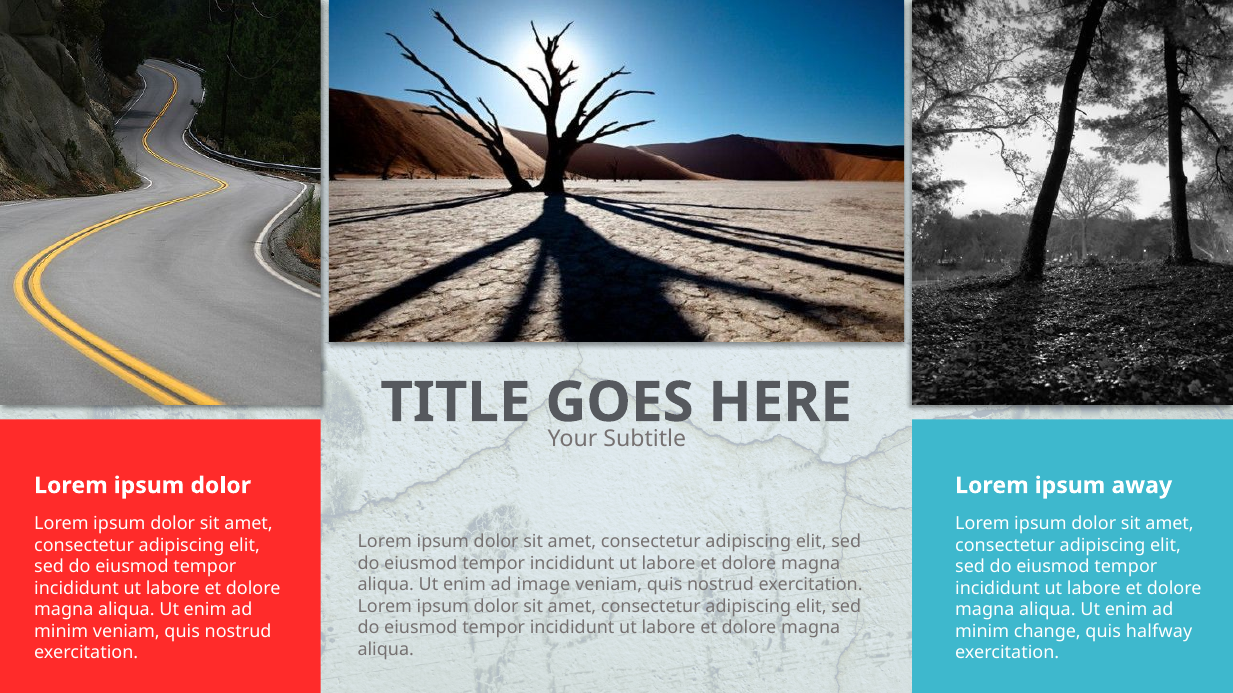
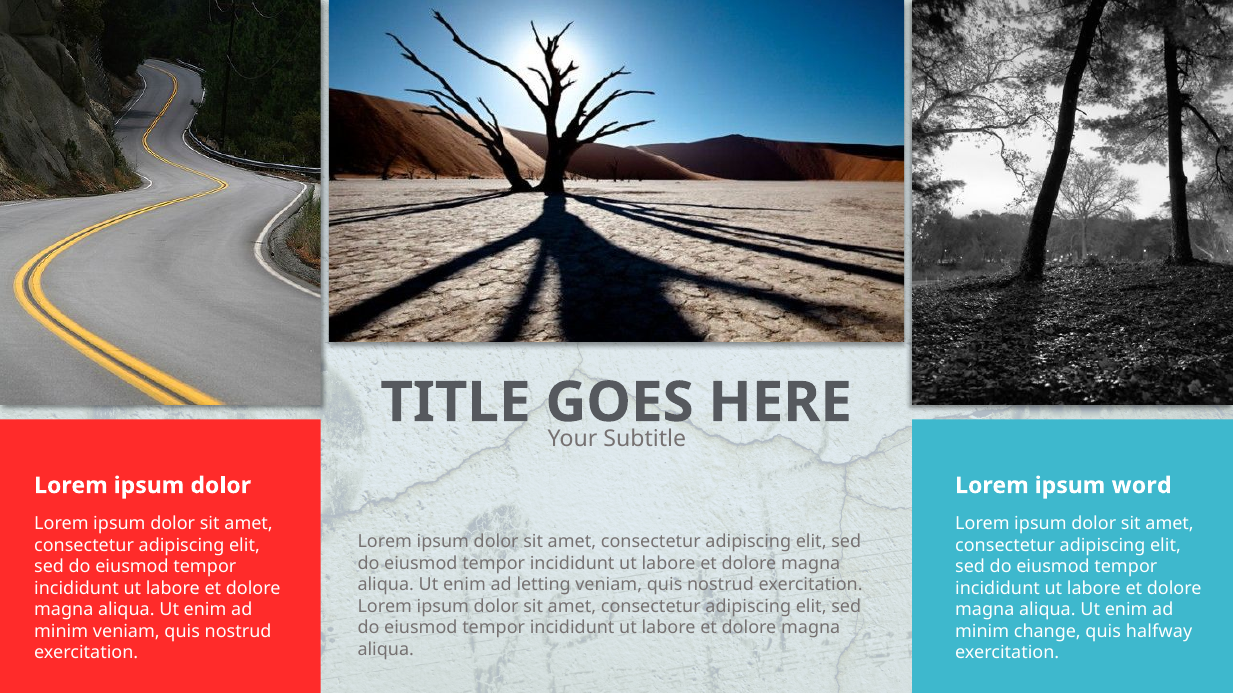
away: away -> word
image: image -> letting
